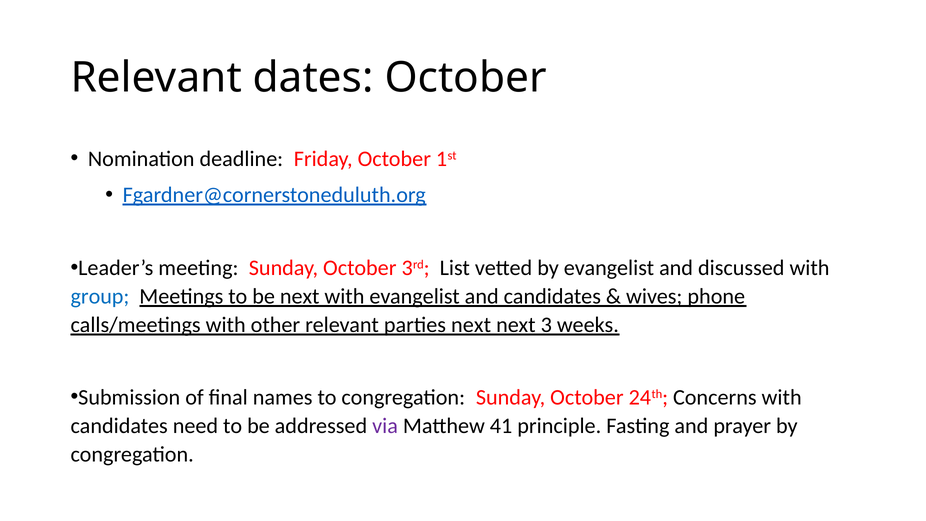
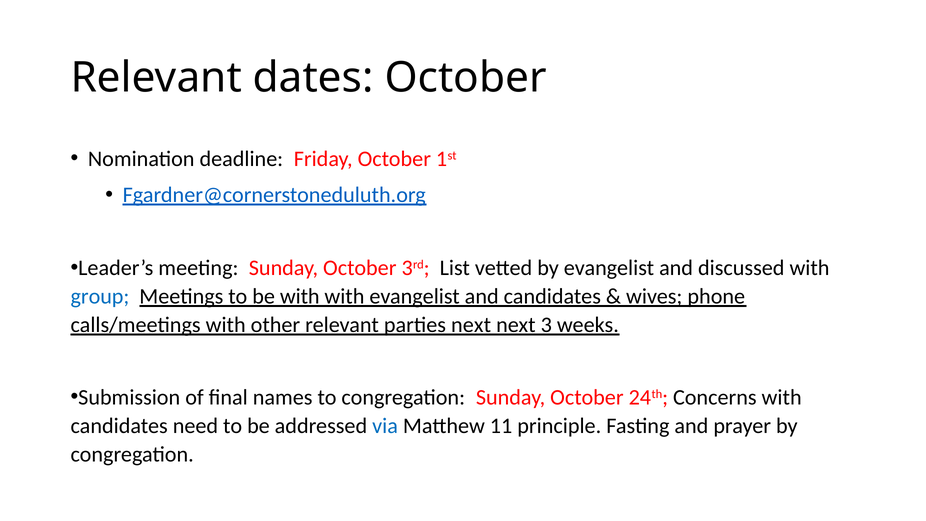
be next: next -> with
via colour: purple -> blue
41: 41 -> 11
